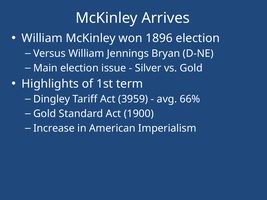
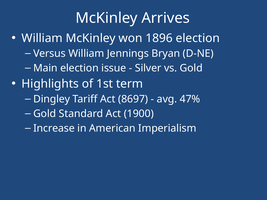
3959: 3959 -> 8697
66%: 66% -> 47%
